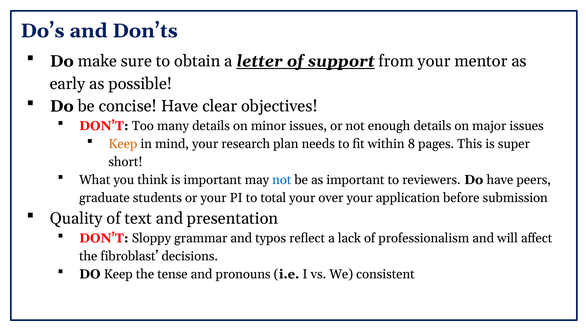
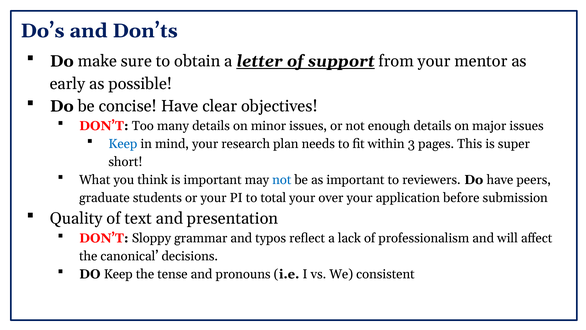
Keep at (123, 144) colour: orange -> blue
8: 8 -> 3
fibroblast: fibroblast -> canonical
